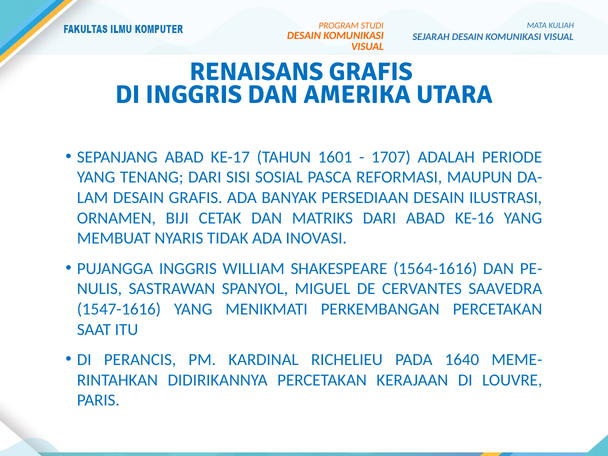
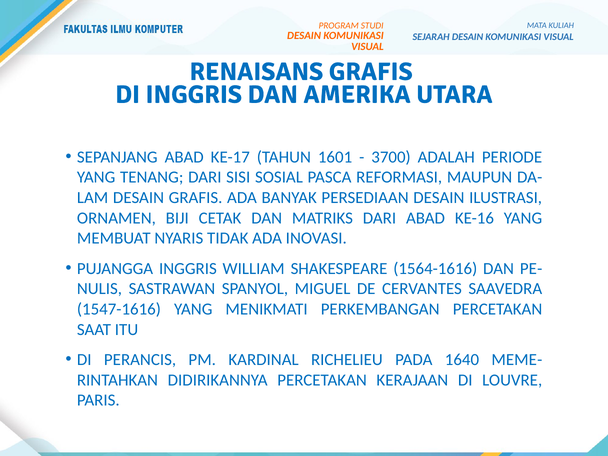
1707: 1707 -> 3700
